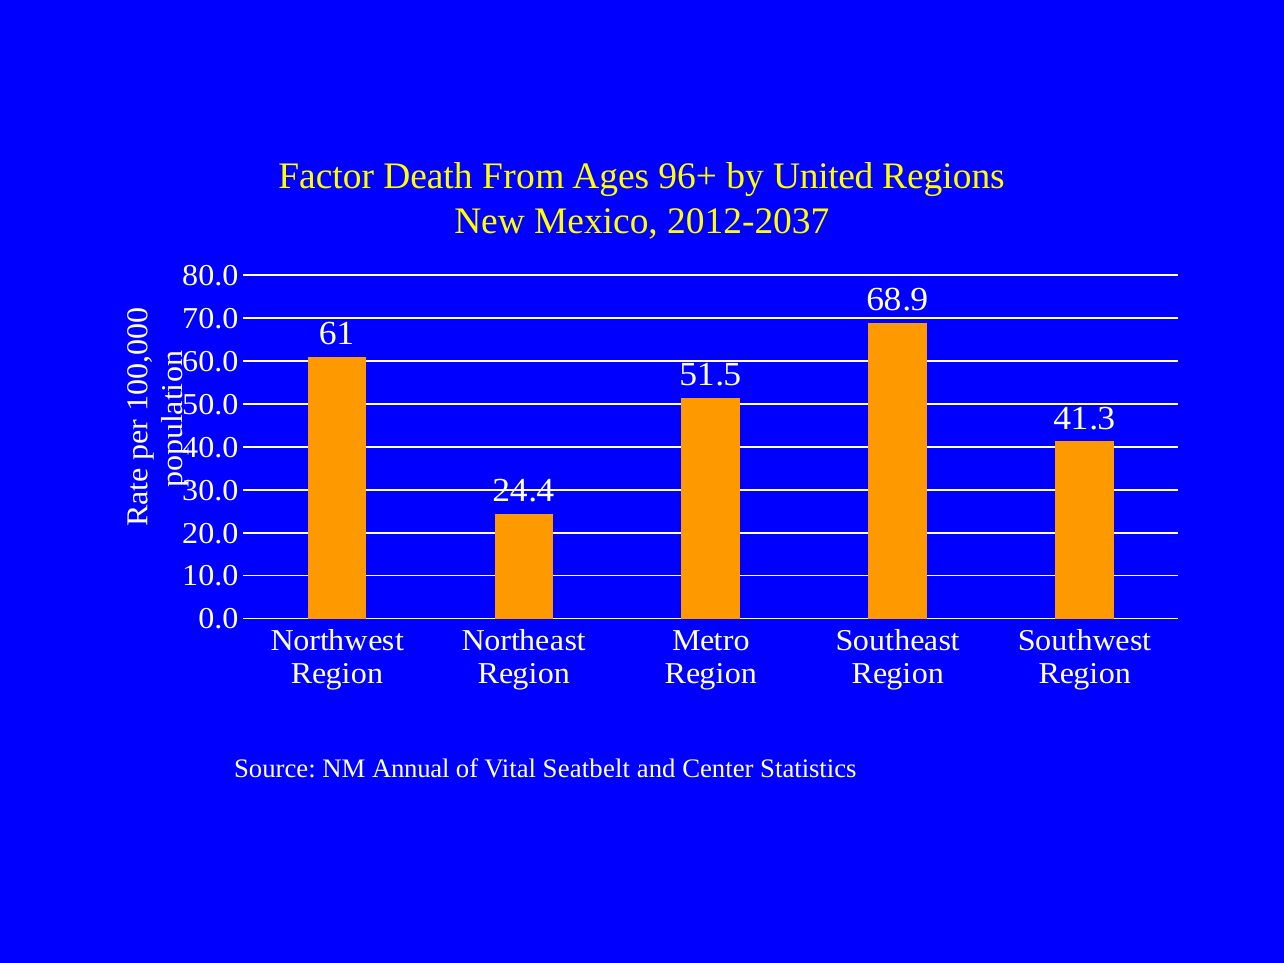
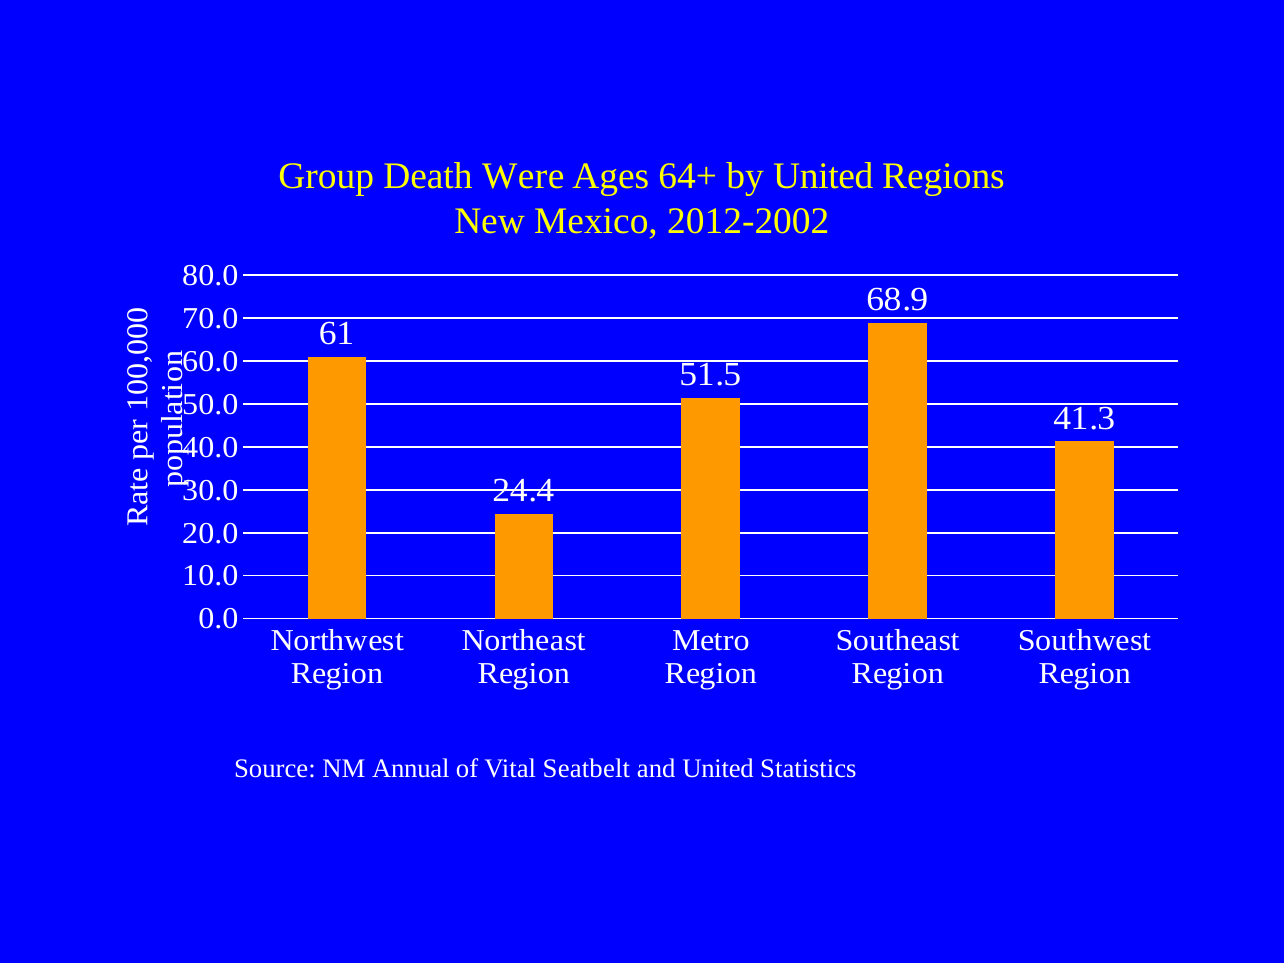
Factor: Factor -> Group
From: From -> Were
96+: 96+ -> 64+
2012-2037: 2012-2037 -> 2012-2002
and Center: Center -> United
